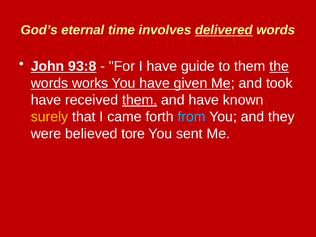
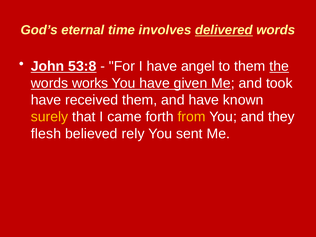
93:8: 93:8 -> 53:8
guide: guide -> angel
them at (140, 100) underline: present -> none
from colour: light blue -> yellow
were: were -> flesh
tore: tore -> rely
